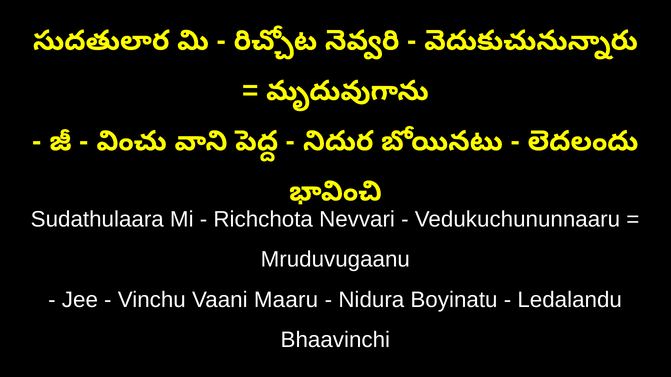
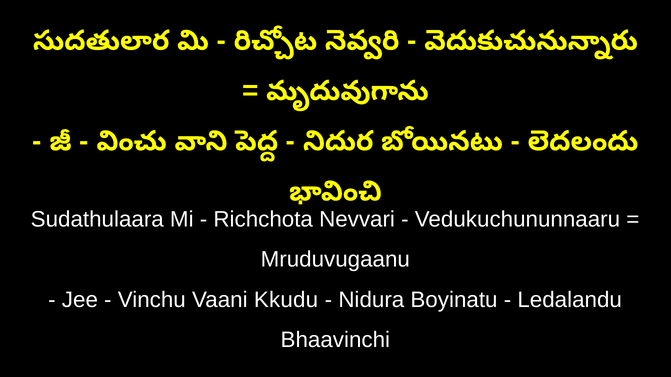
Maaru: Maaru -> Kkudu
